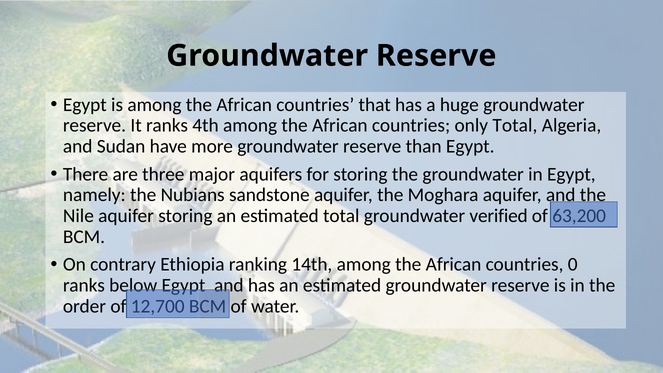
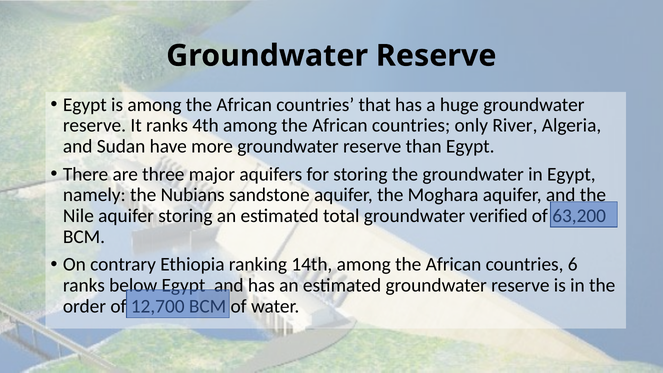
only Total: Total -> River
0: 0 -> 6
